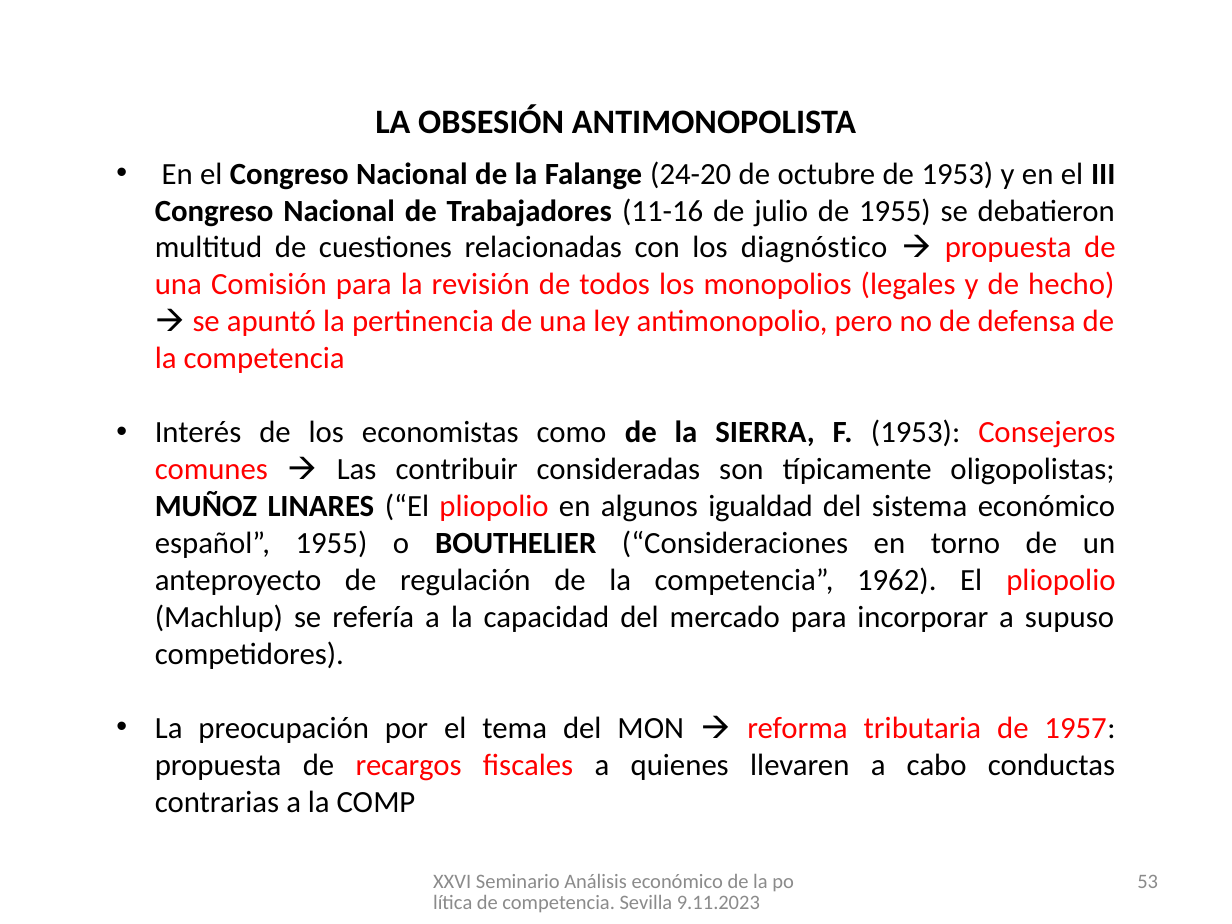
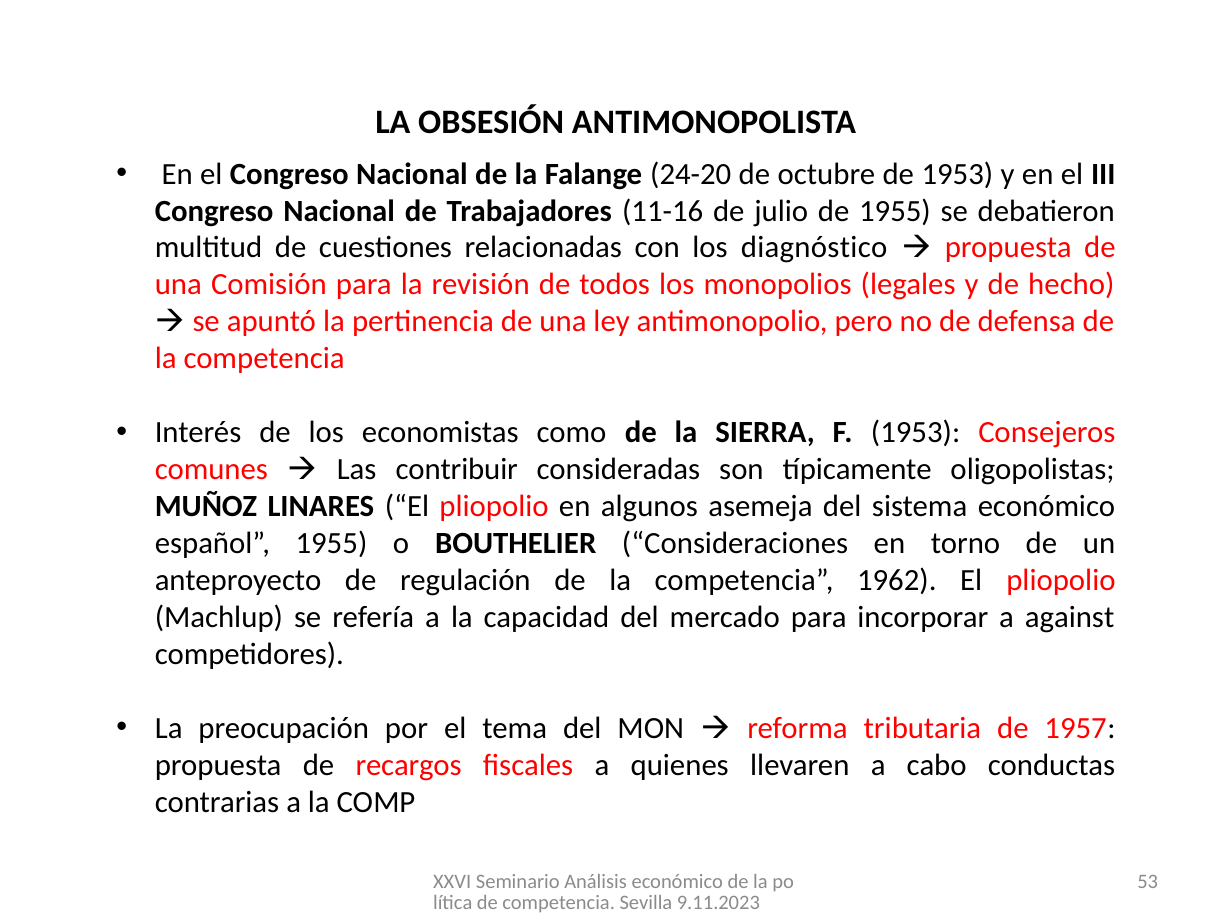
igualdad: igualdad -> asemeja
supuso: supuso -> against
